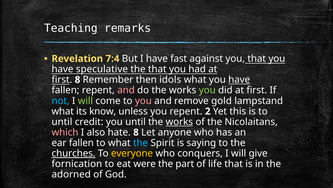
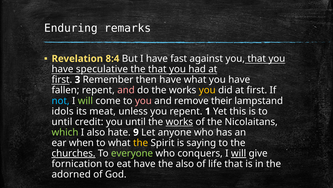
Teaching: Teaching -> Enduring
7:4: 7:4 -> 8:4
first 8: 8 -> 3
then idols: idols -> have
have at (239, 79) underline: present -> none
you at (207, 90) colour: light green -> yellow
gold: gold -> their
what at (63, 111): what -> idols
know: know -> meat
2: 2 -> 1
which colour: pink -> light green
hate 8: 8 -> 9
ear fallen: fallen -> when
the at (141, 142) colour: light blue -> yellow
everyone colour: yellow -> light green
will at (239, 153) underline: none -> present
eat were: were -> have
the part: part -> also
